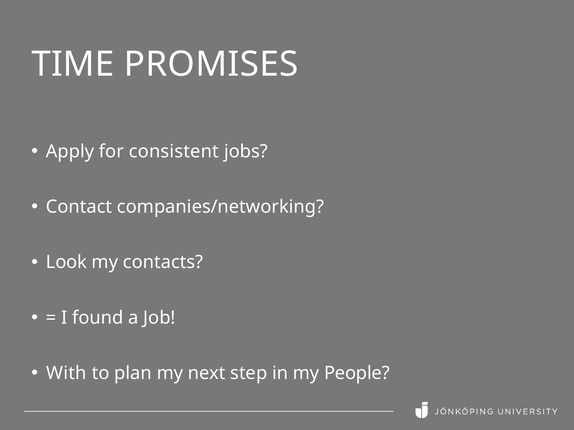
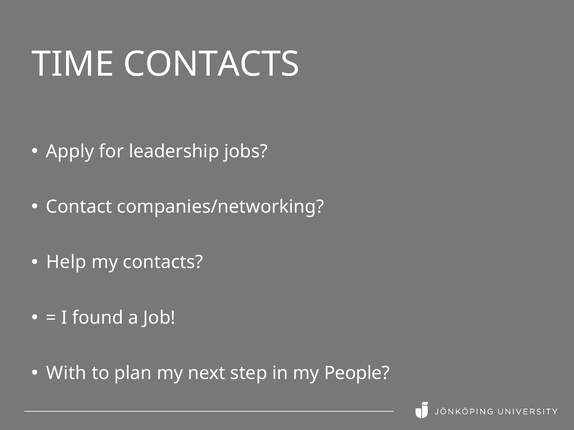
TIME PROMISES: PROMISES -> CONTACTS
consistent: consistent -> leadership
Look: Look -> Help
